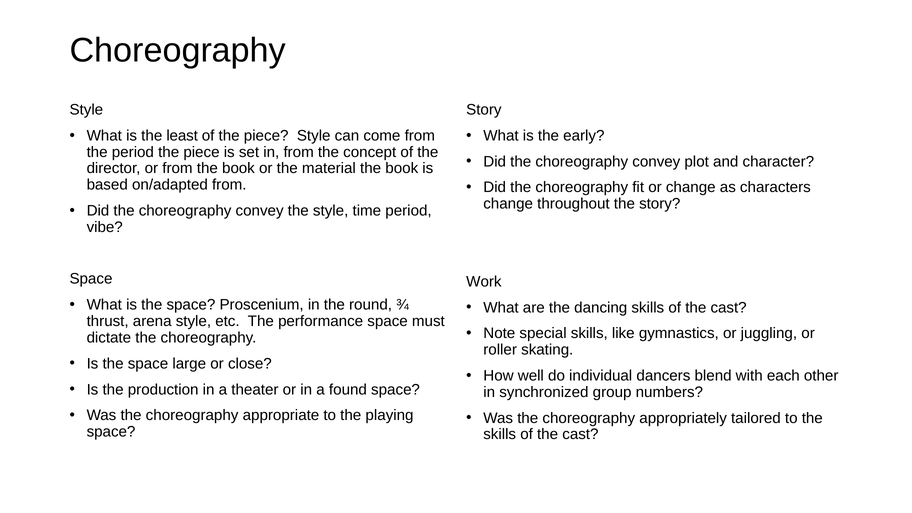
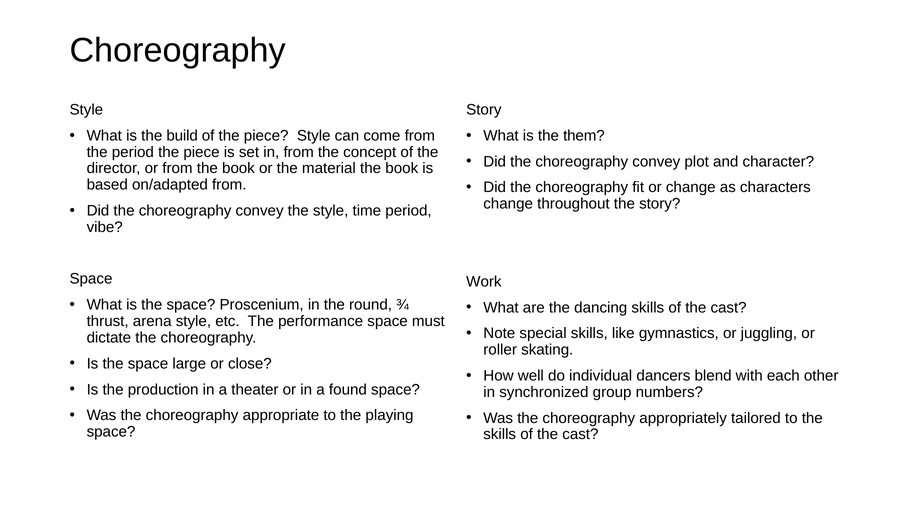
least: least -> build
early: early -> them
